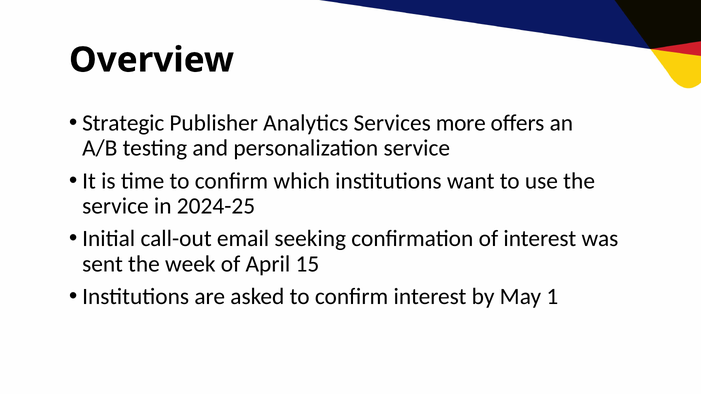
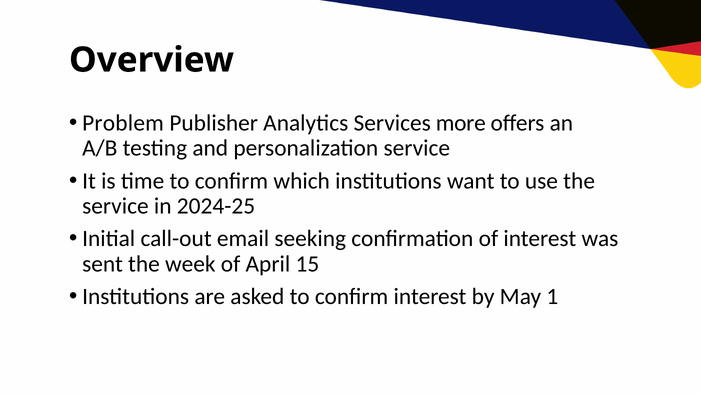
Strategic: Strategic -> Problem
